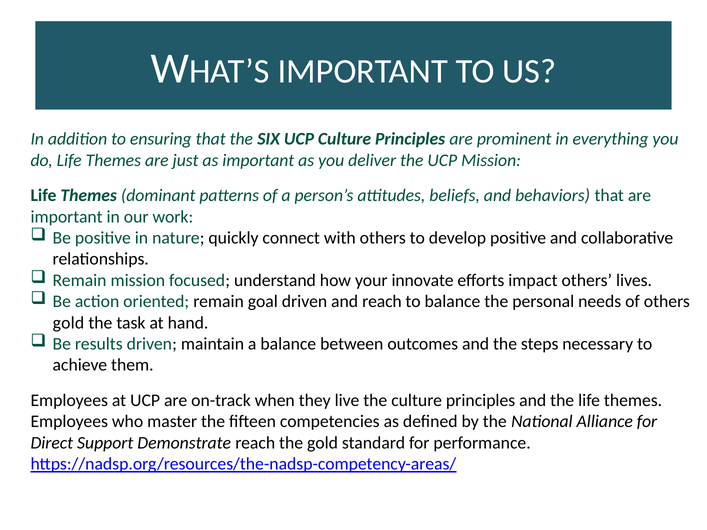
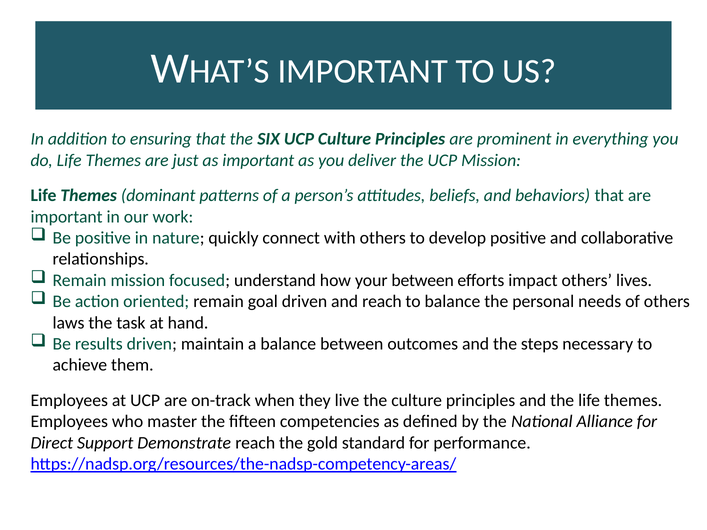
your innovate: innovate -> between
gold at (68, 323): gold -> laws
